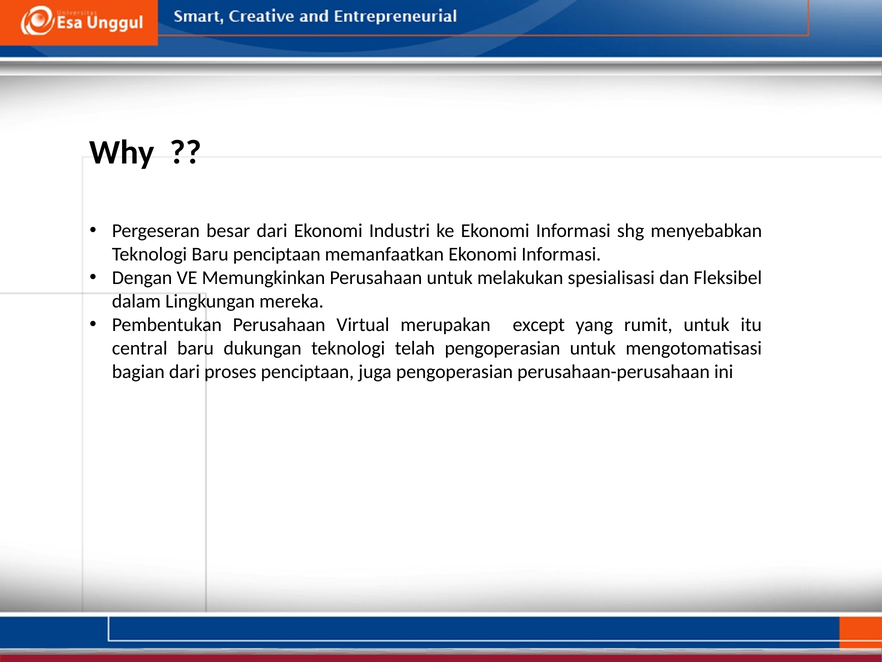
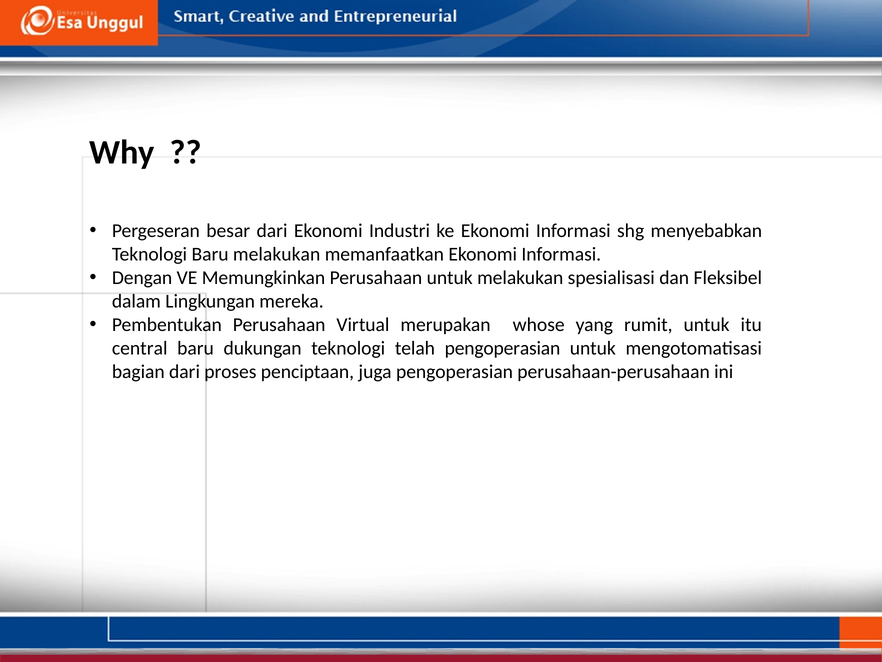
Baru penciptaan: penciptaan -> melakukan
except: except -> whose
